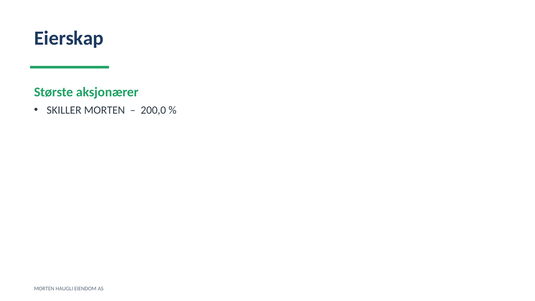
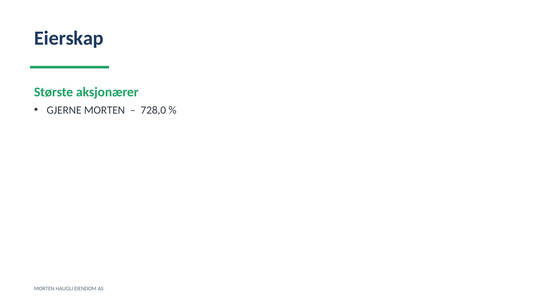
SKILLER: SKILLER -> GJERNE
200,0: 200,0 -> 728,0
